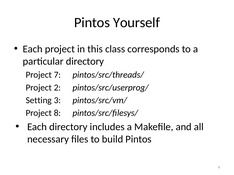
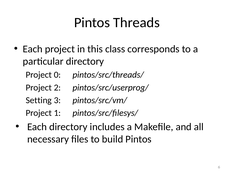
Yourself: Yourself -> Threads
7: 7 -> 0
8: 8 -> 1
